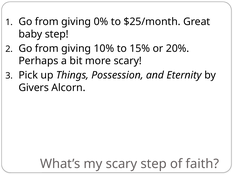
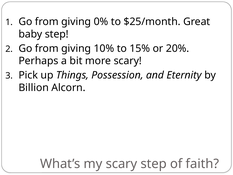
Givers: Givers -> Billion
